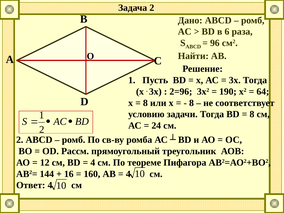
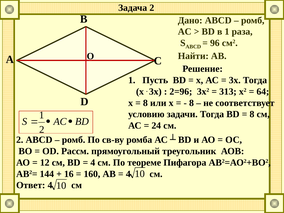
в 6: 6 -> 1
190: 190 -> 313
